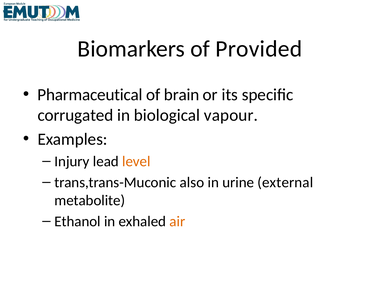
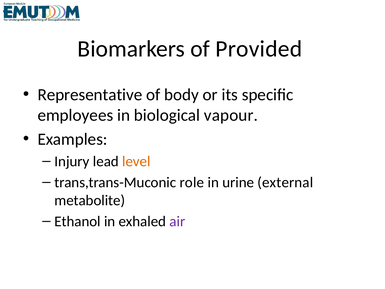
Pharmaceutical: Pharmaceutical -> Representative
brain: brain -> body
corrugated: corrugated -> employees
also: also -> role
air colour: orange -> purple
